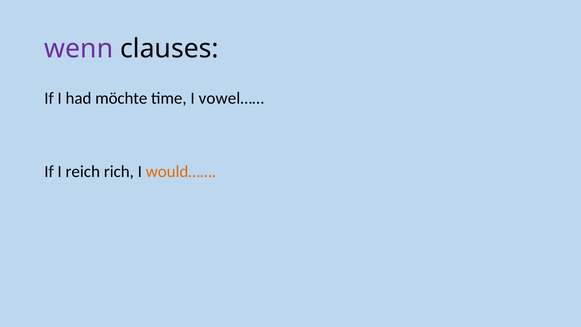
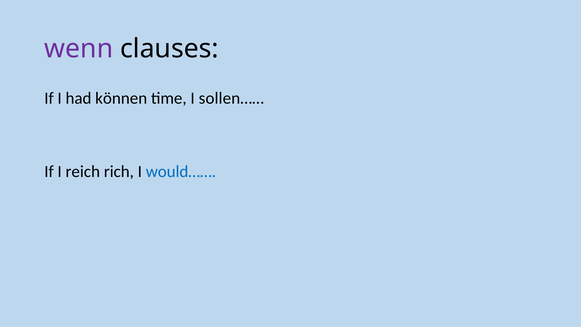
möchte: möchte -> können
vowel……: vowel…… -> sollen……
would…… colour: orange -> blue
